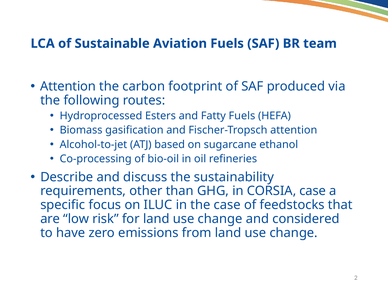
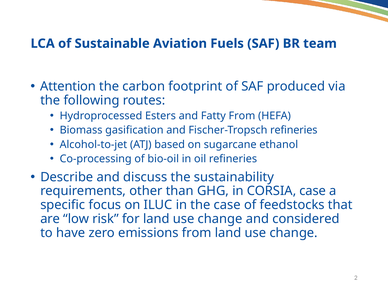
Fatty Fuels: Fuels -> From
Fischer-Tropsch attention: attention -> refineries
